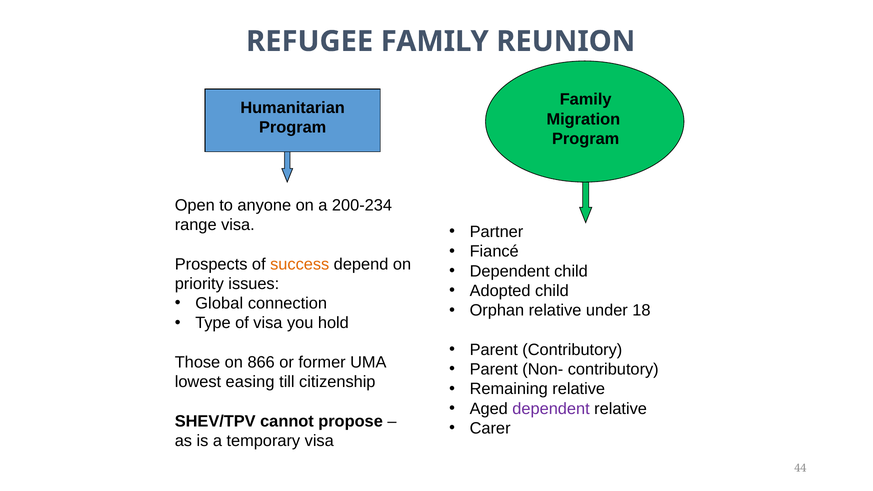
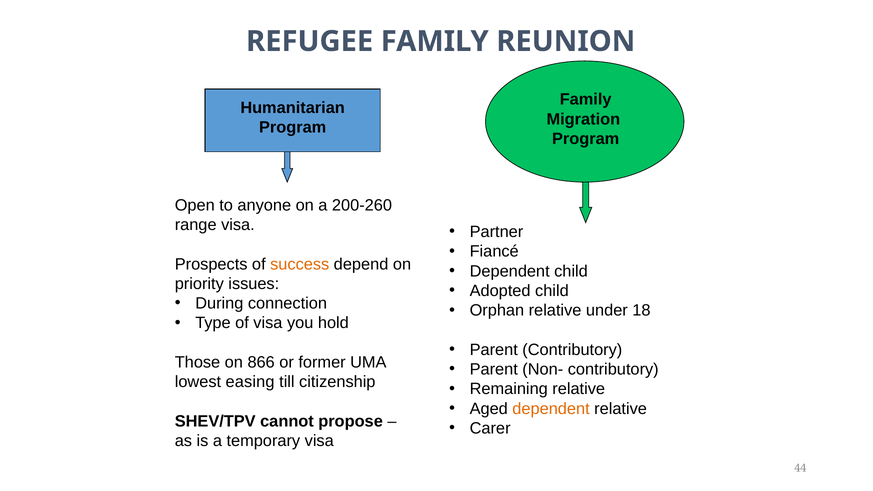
200-234: 200-234 -> 200-260
Global: Global -> During
dependent at (551, 409) colour: purple -> orange
